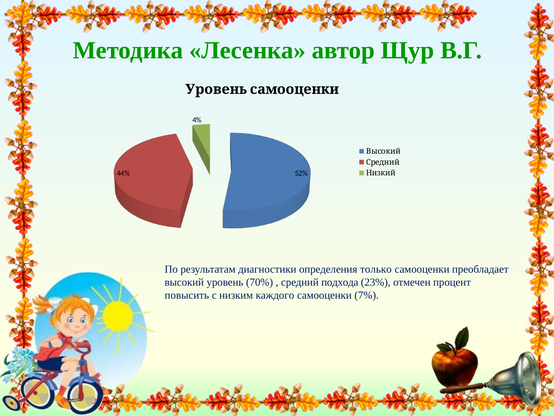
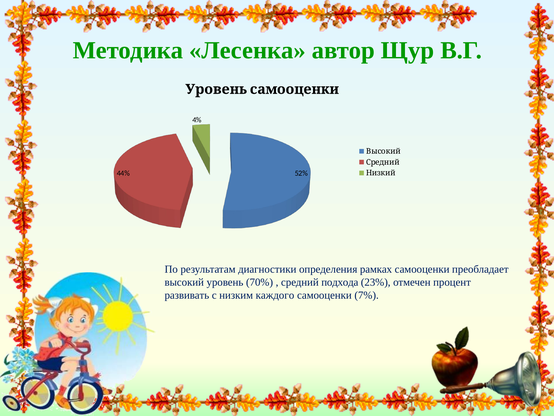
только: только -> рамках
повысить: повысить -> развивать
